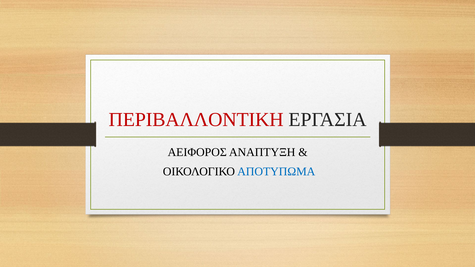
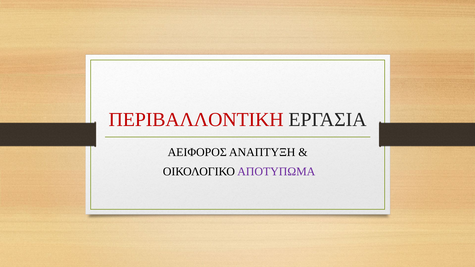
ΑΠΟΤΥΠΩΜΑ colour: blue -> purple
